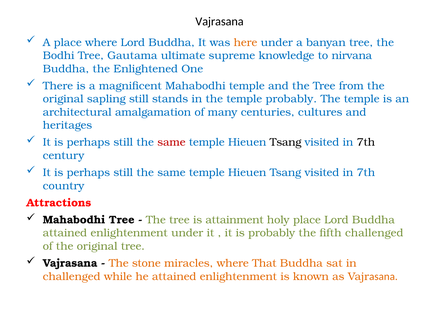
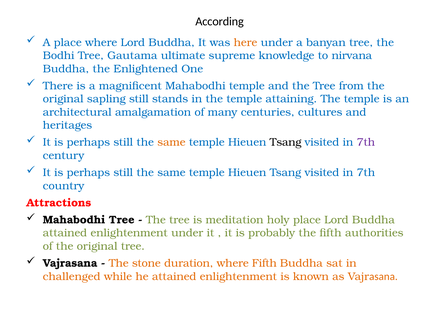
Vajrasana at (220, 21): Vajrasana -> According
temple probably: probably -> attaining
same at (171, 142) colour: red -> orange
7th at (366, 142) colour: black -> purple
attainment: attainment -> meditation
fifth challenged: challenged -> authorities
miracles: miracles -> duration
where That: That -> Fifth
